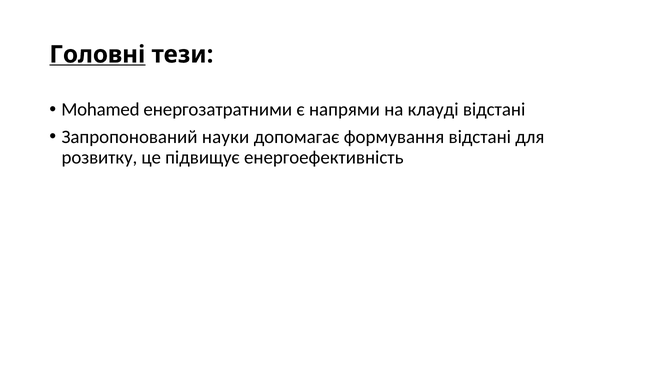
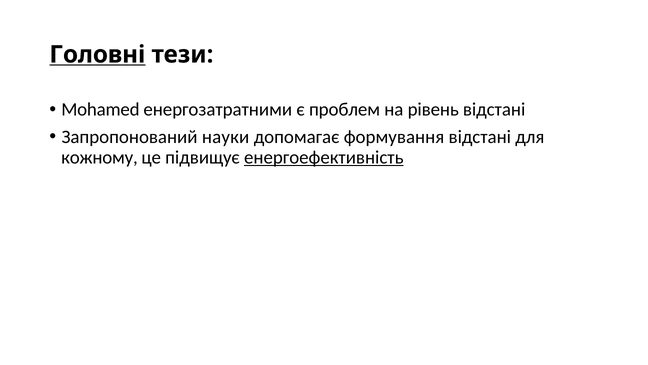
напрями: напрями -> проблем
клауді: клауді -> рівень
розвитку: розвитку -> кожному
енергоефективність underline: none -> present
